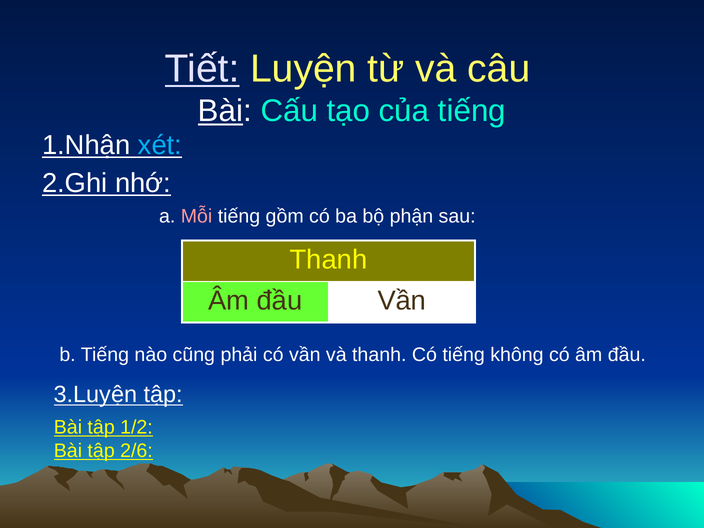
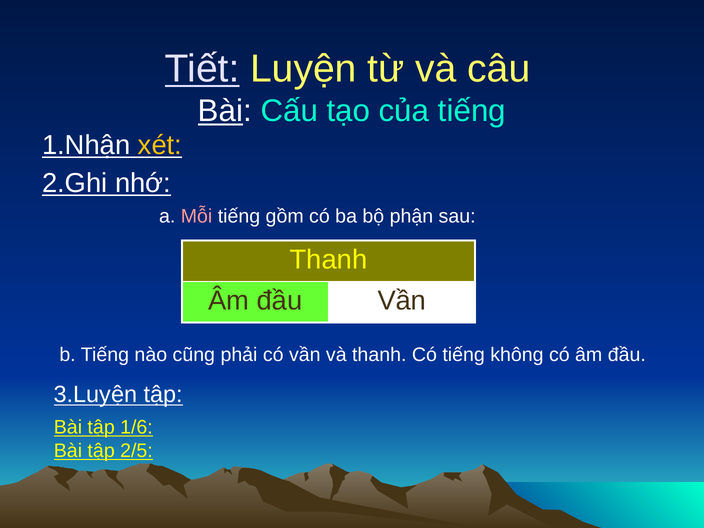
xét colour: light blue -> yellow
1/2: 1/2 -> 1/6
2/6: 2/6 -> 2/5
